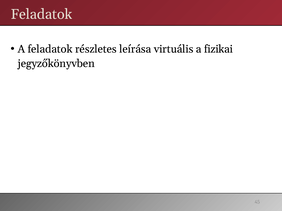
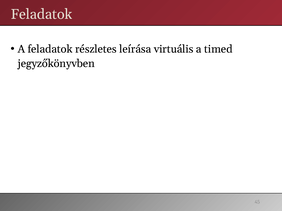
fizikai: fizikai -> timed
